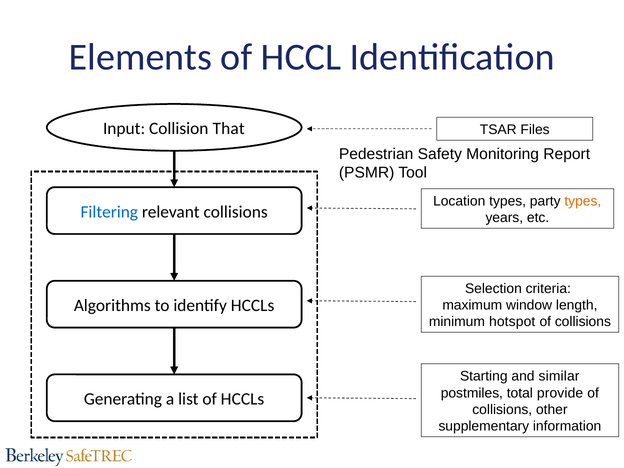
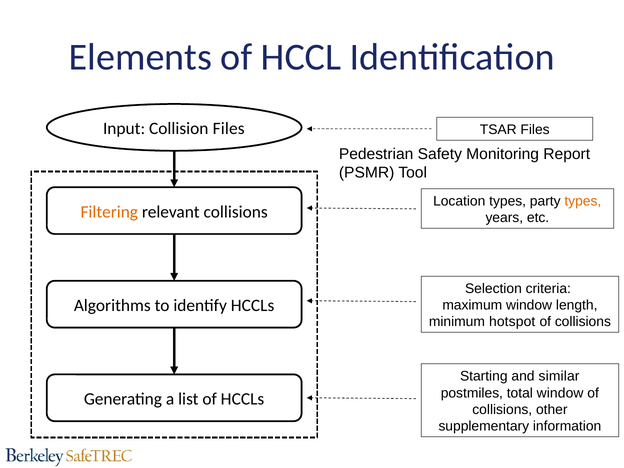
Collision That: That -> Files
Filtering colour: blue -> orange
total provide: provide -> window
